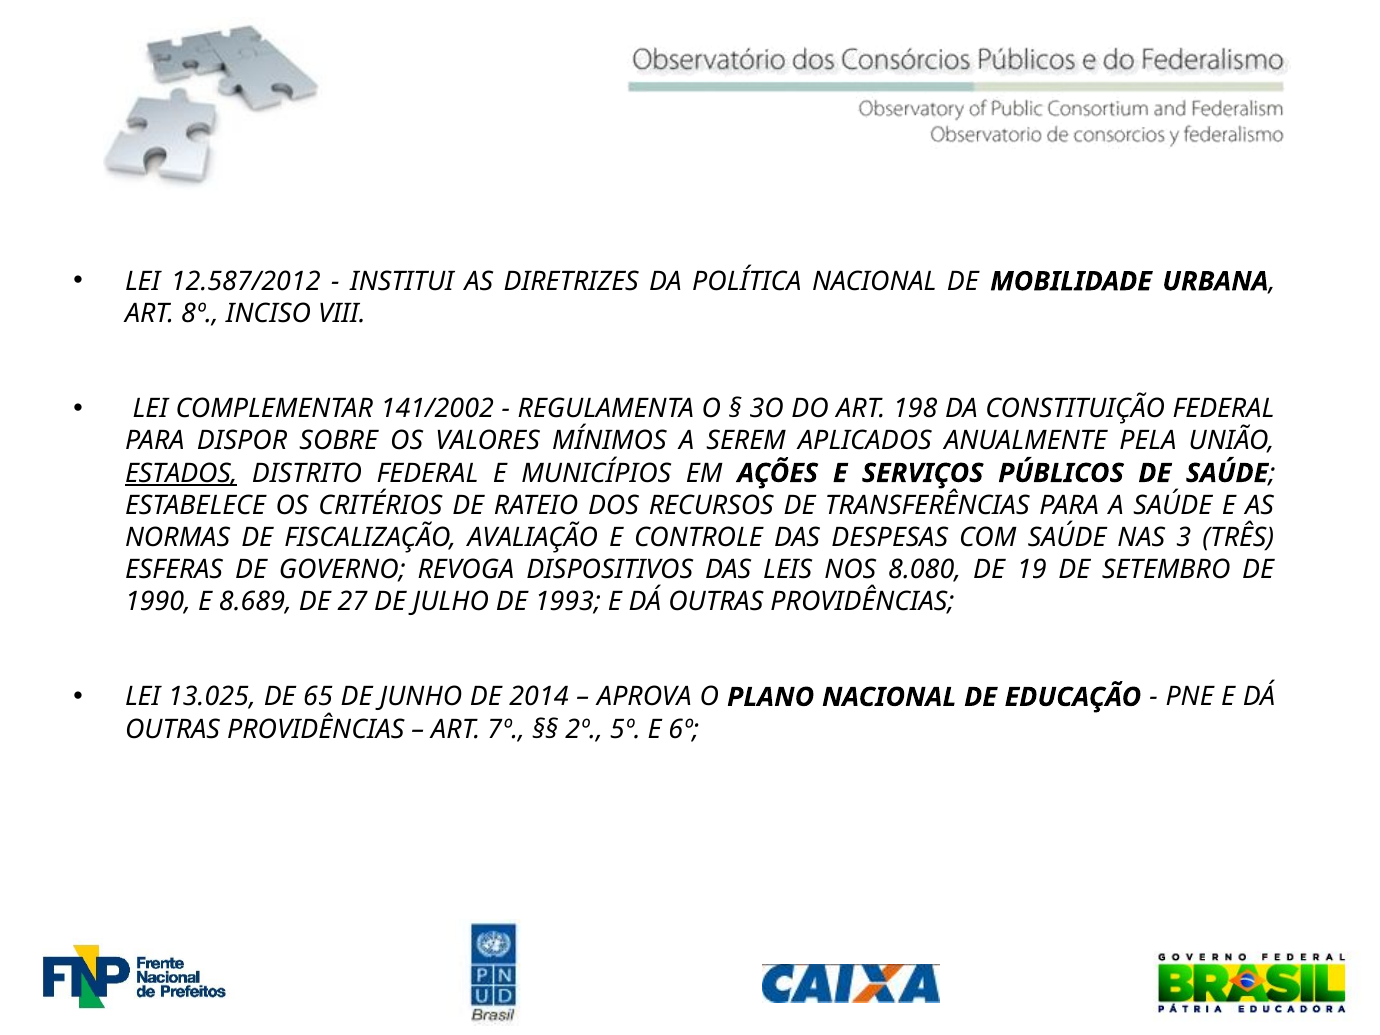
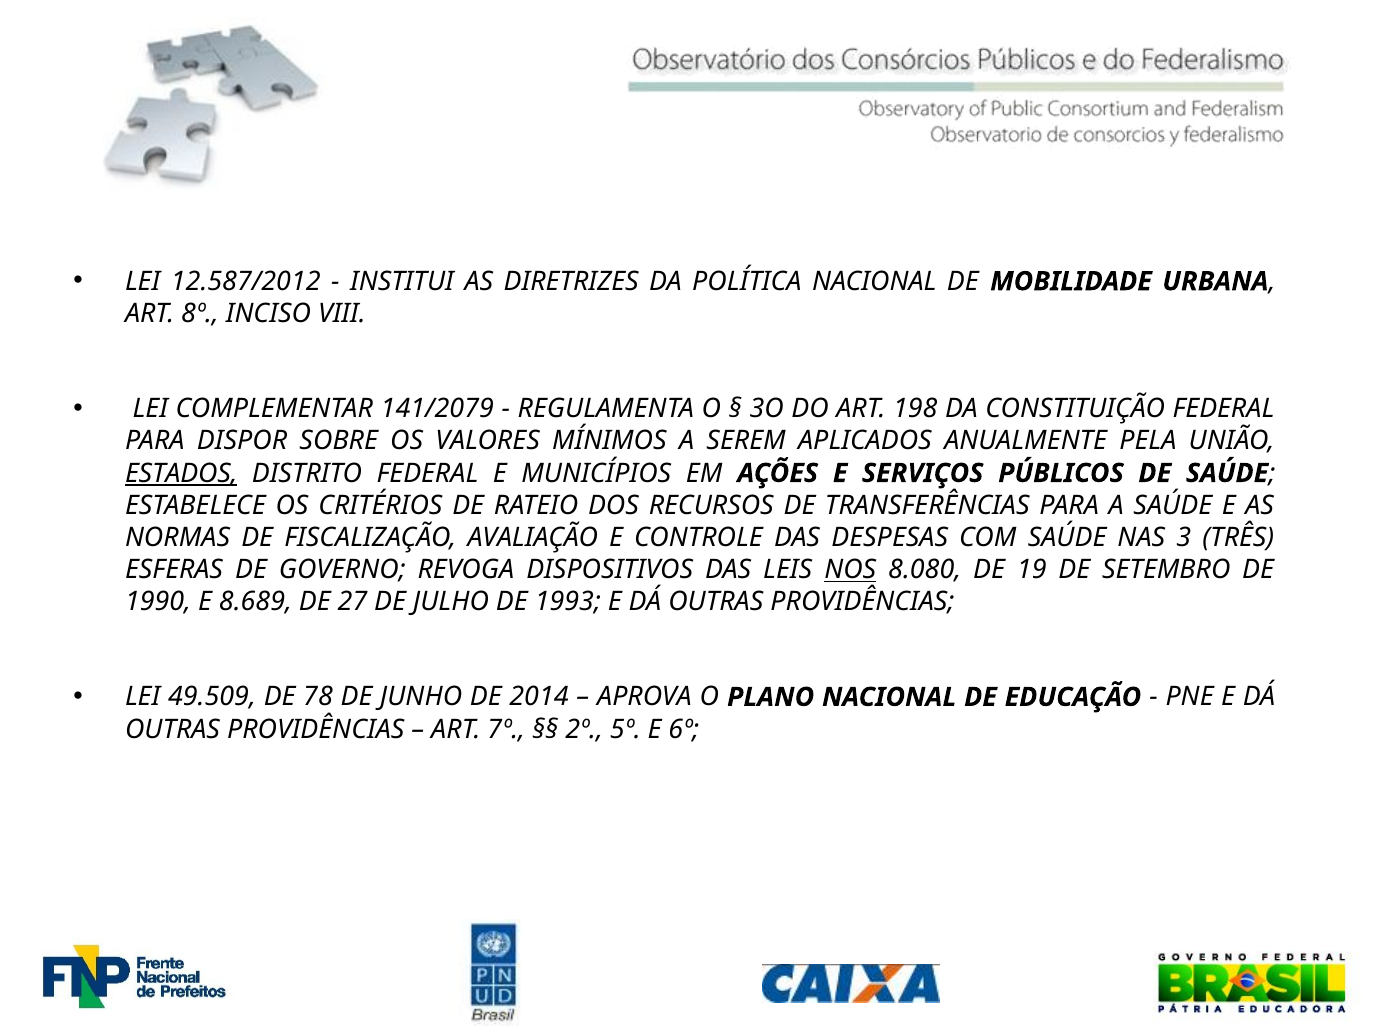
141/2002: 141/2002 -> 141/2079
NOS underline: none -> present
13.025: 13.025 -> 49.509
65: 65 -> 78
